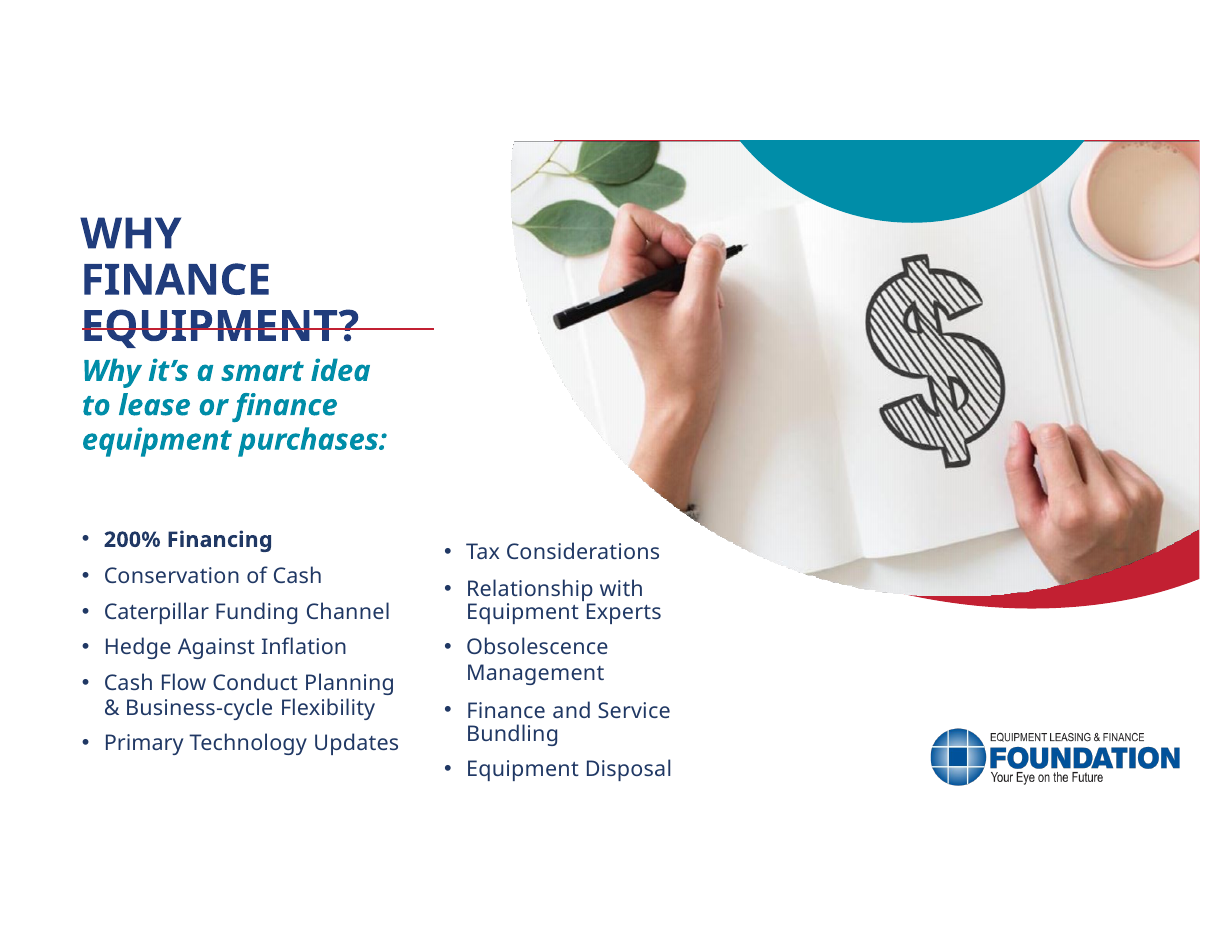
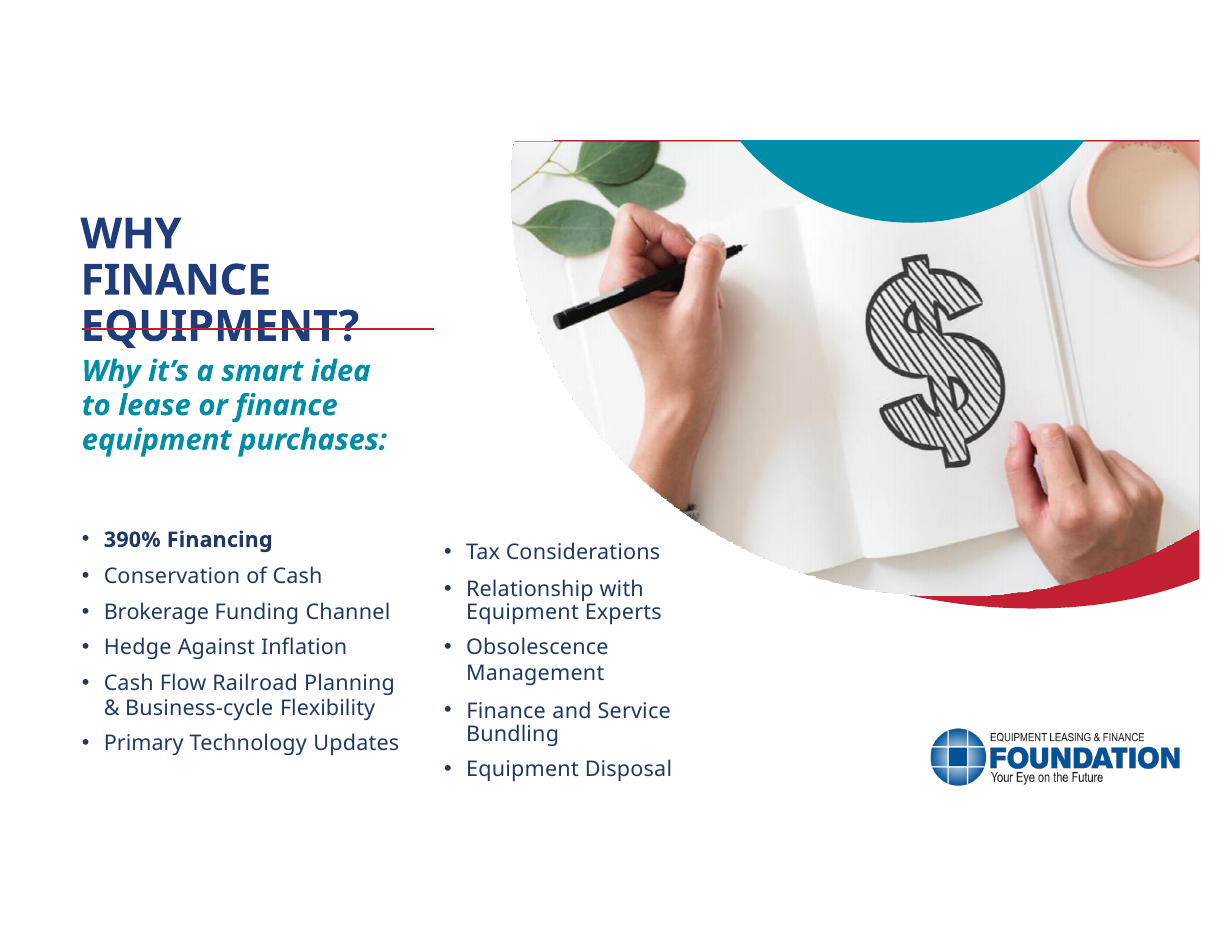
200%: 200% -> 390%
Caterpillar: Caterpillar -> Brokerage
Conduct: Conduct -> Railroad
